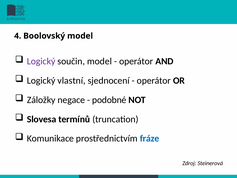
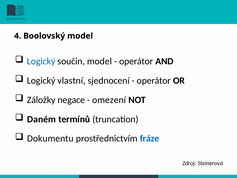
Logický at (41, 61) colour: purple -> blue
podobné: podobné -> omezení
Slovesa: Slovesa -> Daném
Komunikace: Komunikace -> Dokumentu
